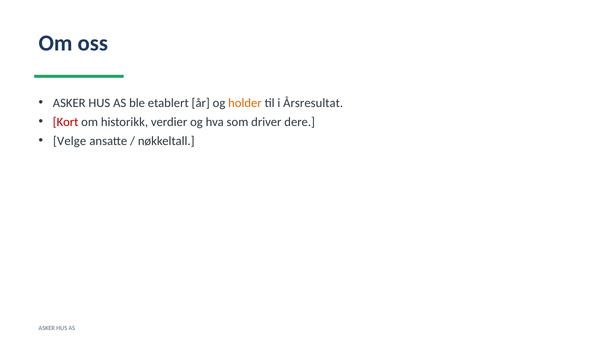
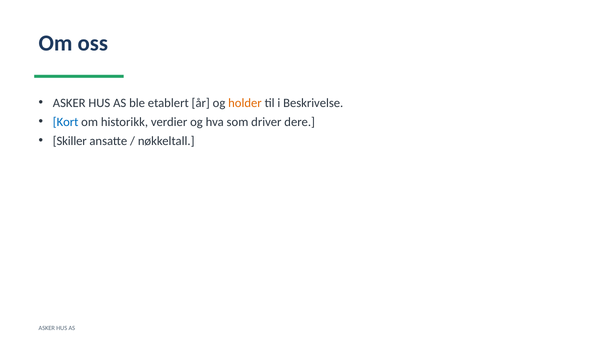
Årsresultat: Årsresultat -> Beskrivelse
Kort colour: red -> blue
Velge: Velge -> Skiller
